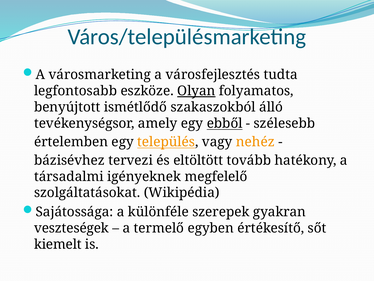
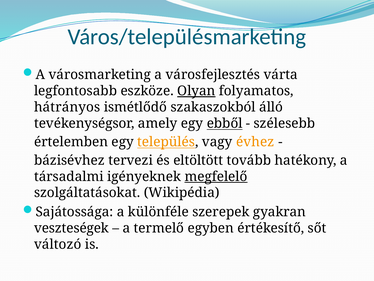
tudta: tudta -> várta
benyújtott: benyújtott -> hátrányos
nehéz: nehéz -> évhez
megfelelő underline: none -> present
kiemelt: kiemelt -> változó
